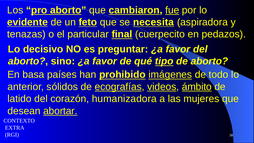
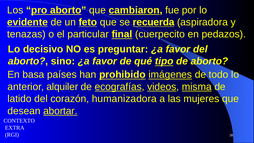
fue underline: present -> none
necesita: necesita -> recuerda
sólidos: sólidos -> alquiler
ámbito: ámbito -> misma
